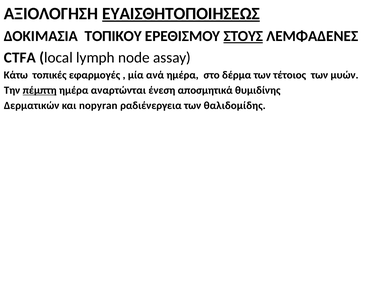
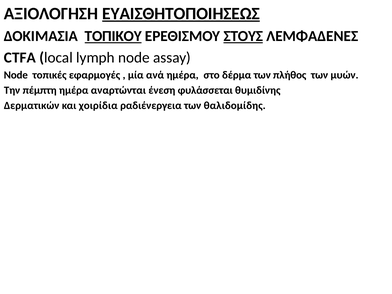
ΤΟΠΙΚΟΥ underline: none -> present
Κάτω at (16, 75): Κάτω -> Node
τέτοιος: τέτοιος -> πλήθος
πέμπτη underline: present -> none
αποσμητικά: αποσμητικά -> φυλάσσεται
nopyran: nopyran -> χοιρίδια
